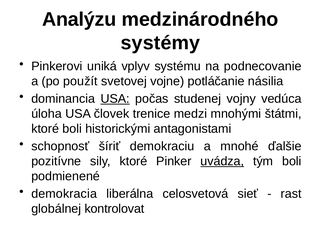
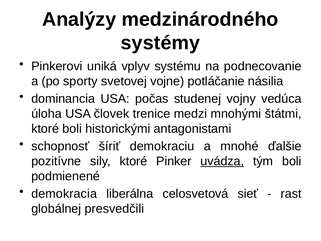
Analýzu: Analýzu -> Analýzy
použít: použít -> sporty
USA at (115, 99) underline: present -> none
kontrolovat: kontrolovat -> presvedčili
